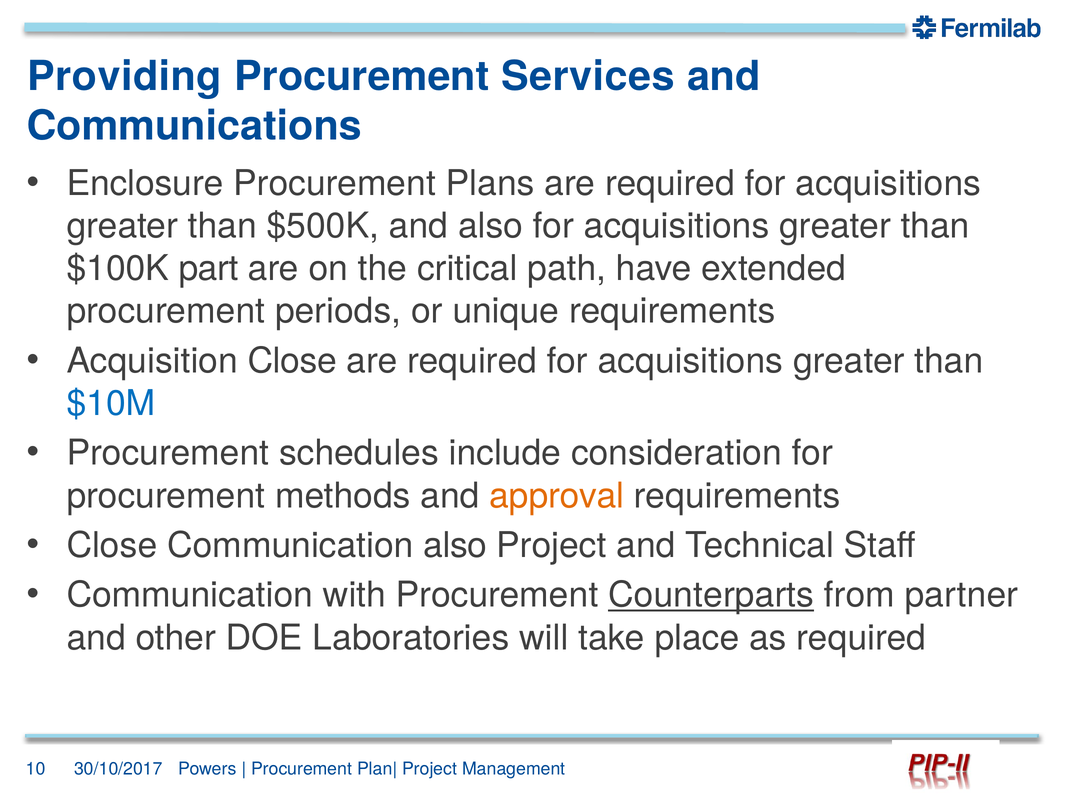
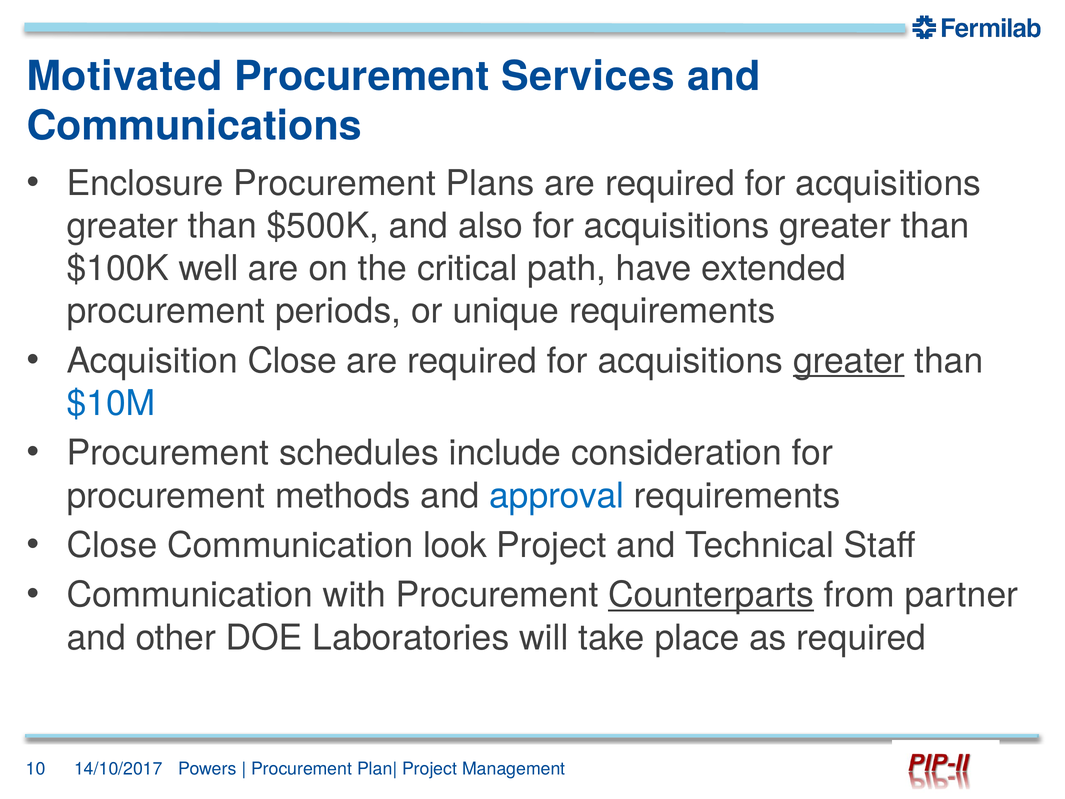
Providing: Providing -> Motivated
part: part -> well
greater at (849, 361) underline: none -> present
approval colour: orange -> blue
Communication also: also -> look
30/10/2017: 30/10/2017 -> 14/10/2017
